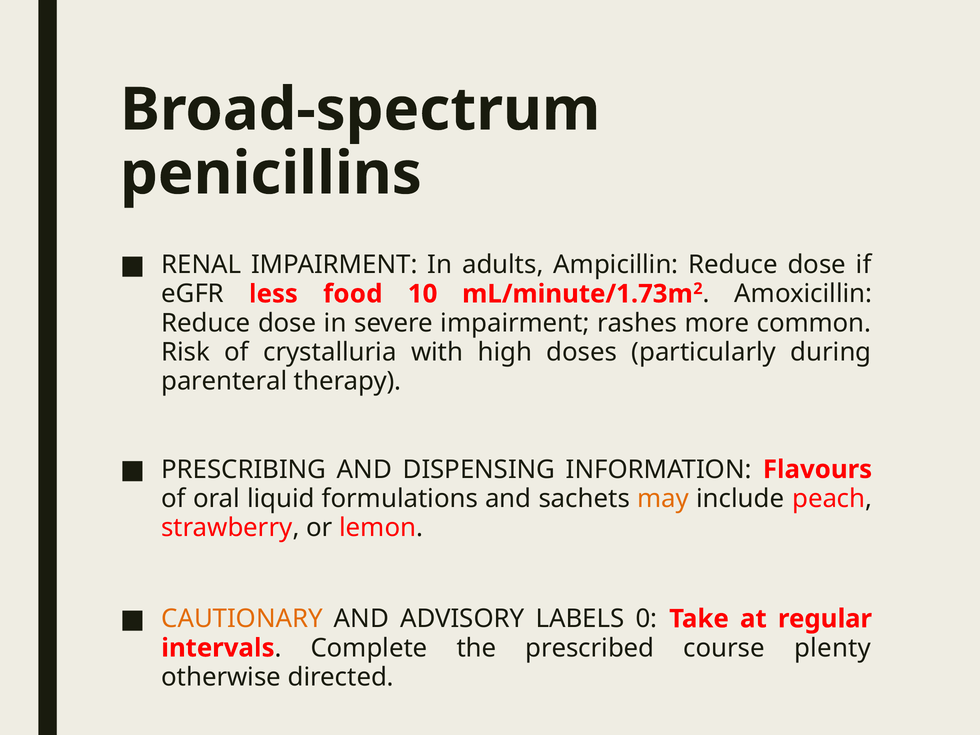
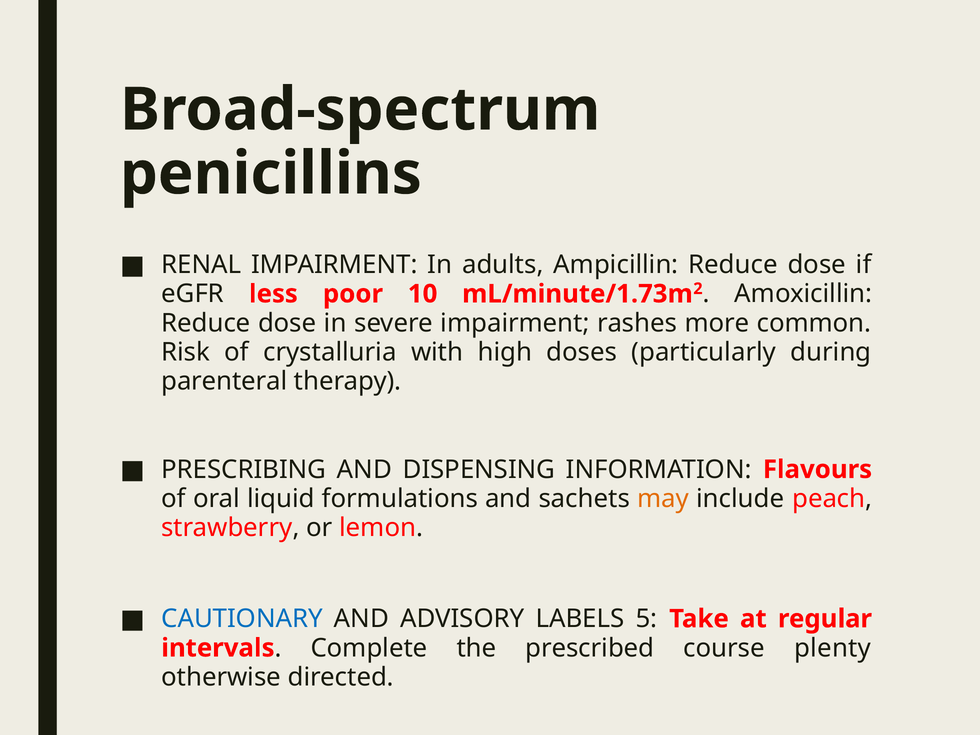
food: food -> poor
CAUTIONARY colour: orange -> blue
0: 0 -> 5
